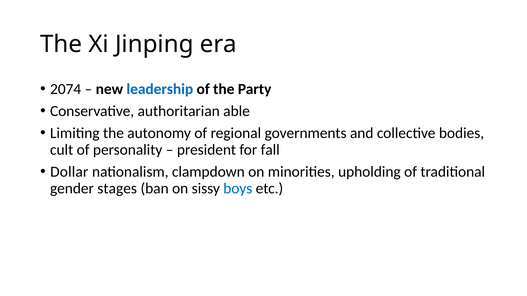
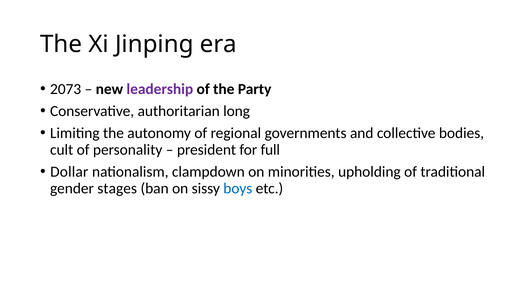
2074: 2074 -> 2073
leadership colour: blue -> purple
able: able -> long
fall: fall -> full
